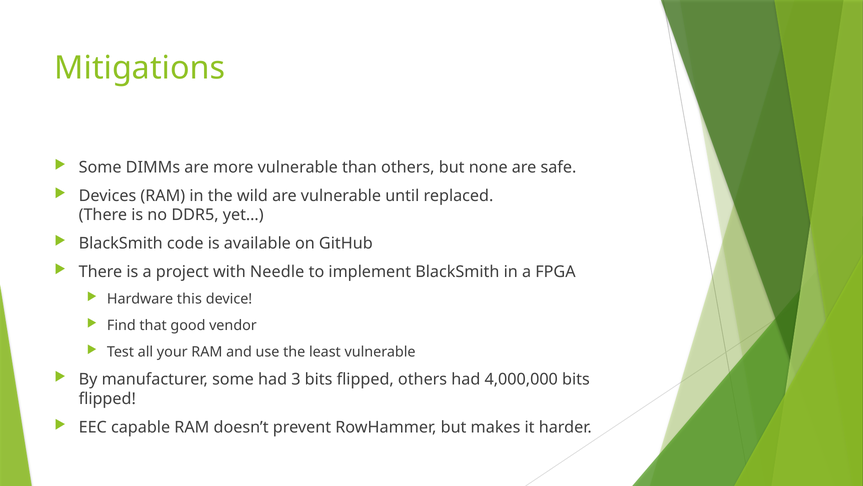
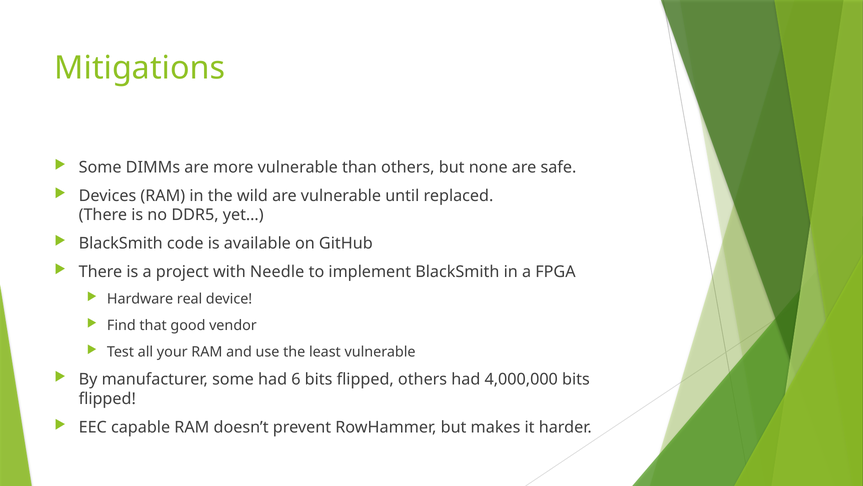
this: this -> real
3: 3 -> 6
